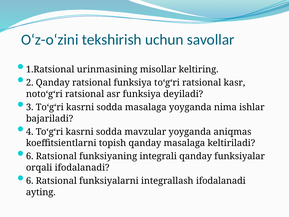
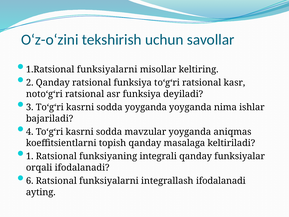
1.Ratsional urinmasining: urinmasining -> funksiyalarni
sodda masalaga: masalaga -> yoyganda
6 at (30, 156): 6 -> 1
